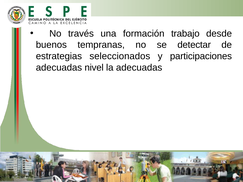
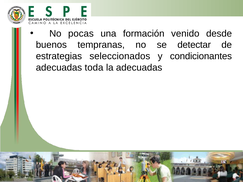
través: través -> pocas
trabajo: trabajo -> venido
participaciones: participaciones -> condicionantes
nivel: nivel -> toda
